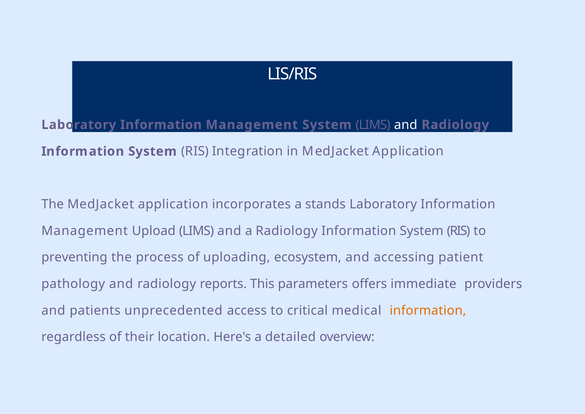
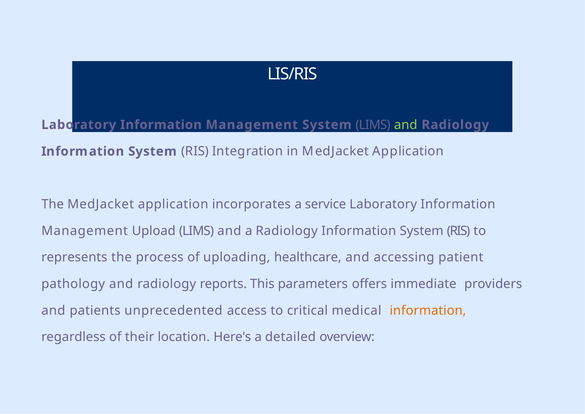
and at (406, 125) colour: white -> light green
stands: stands -> service
preventing: preventing -> represents
ecosystem: ecosystem -> healthcare
